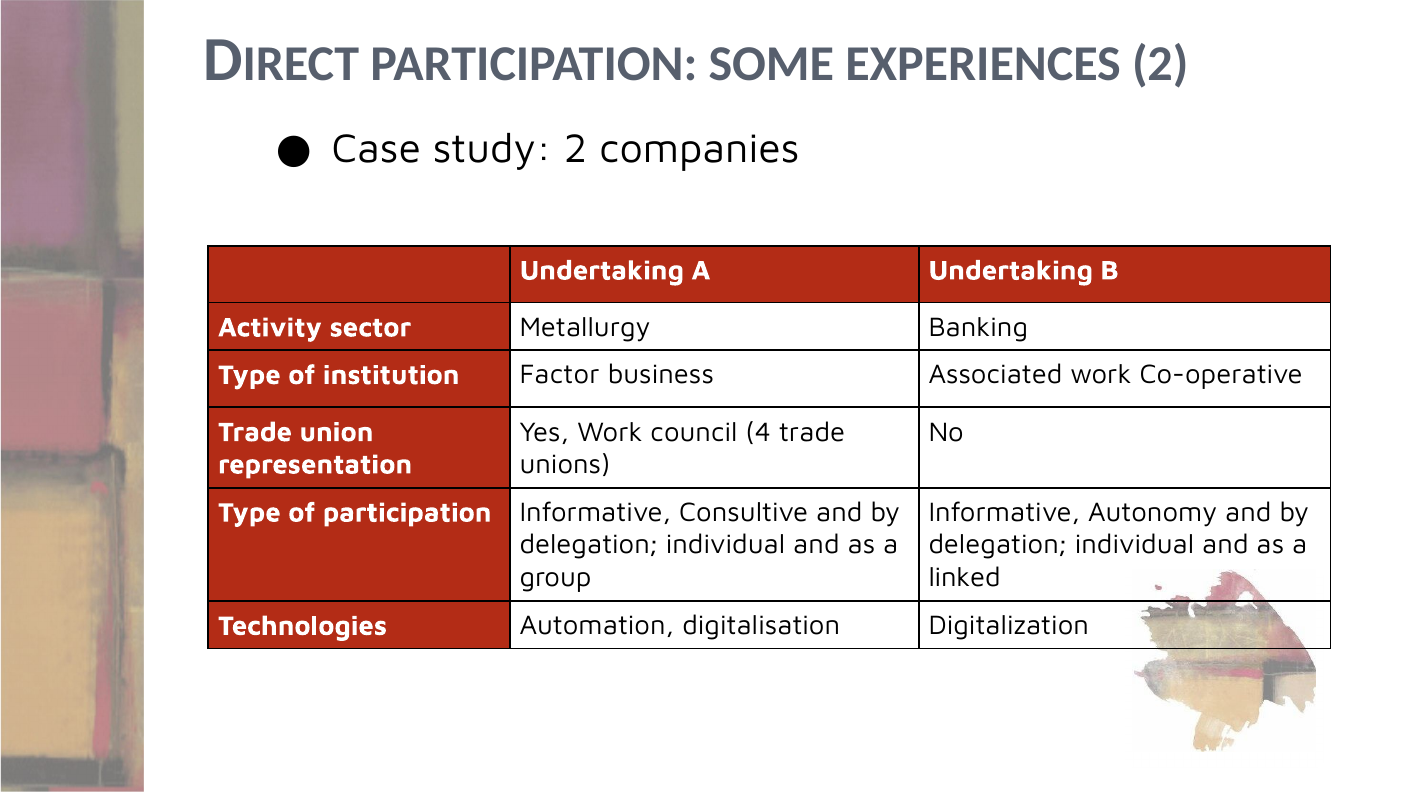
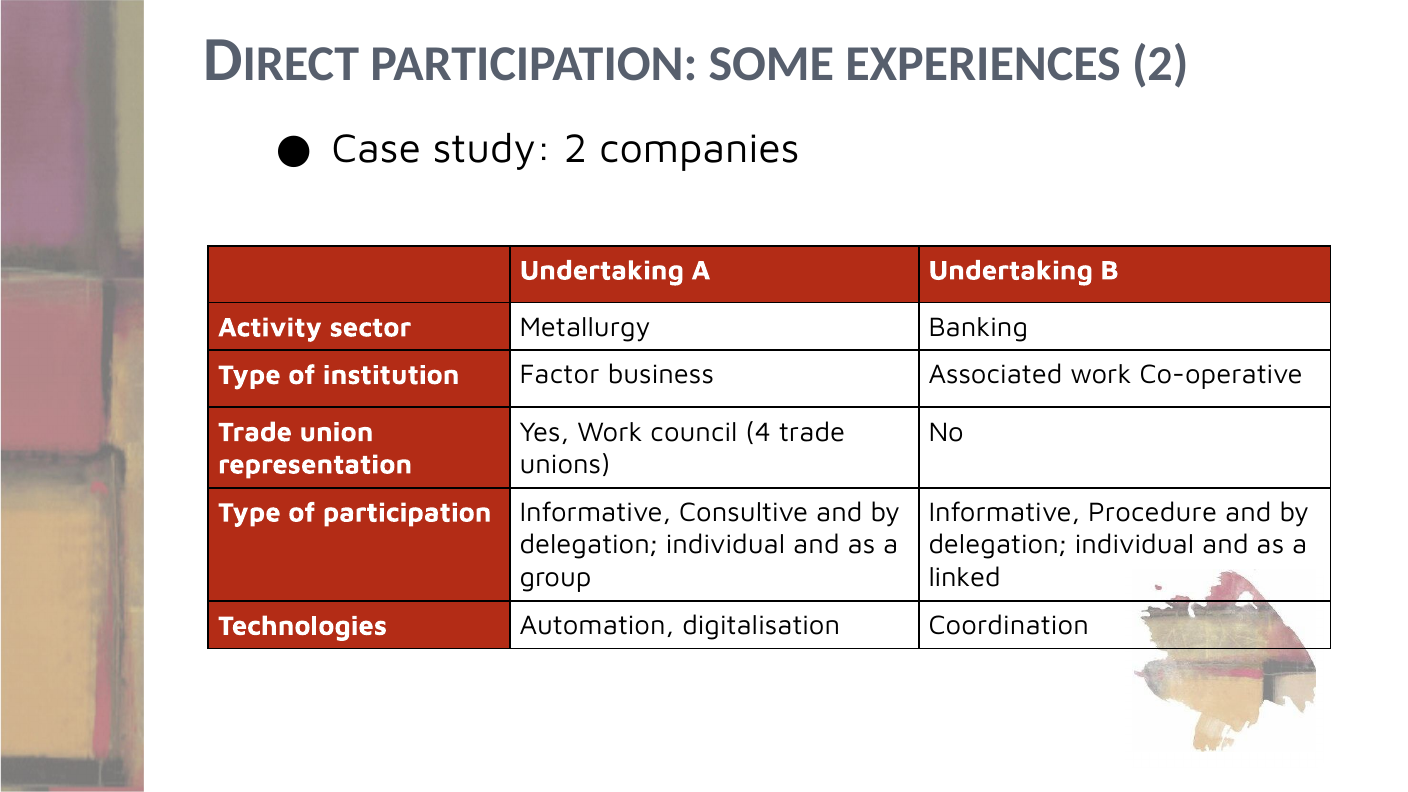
Autonomy: Autonomy -> Procedure
Digitalization: Digitalization -> Coordination
